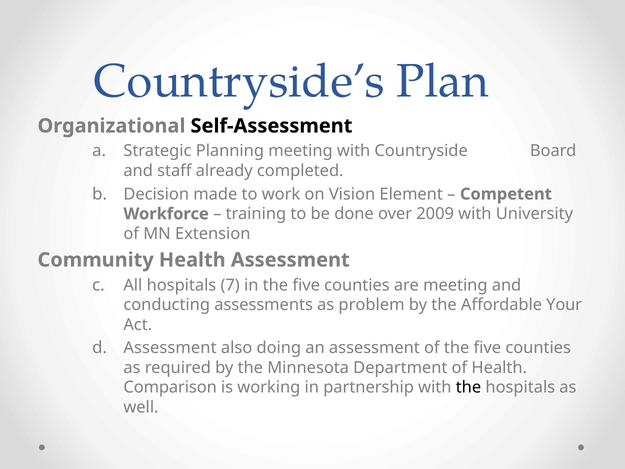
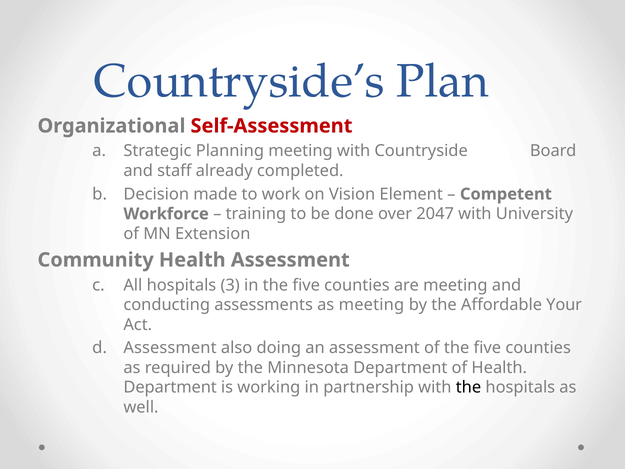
Self-Assessment colour: black -> red
2009: 2009 -> 2047
7: 7 -> 3
as problem: problem -> meeting
Comparison at (170, 387): Comparison -> Department
